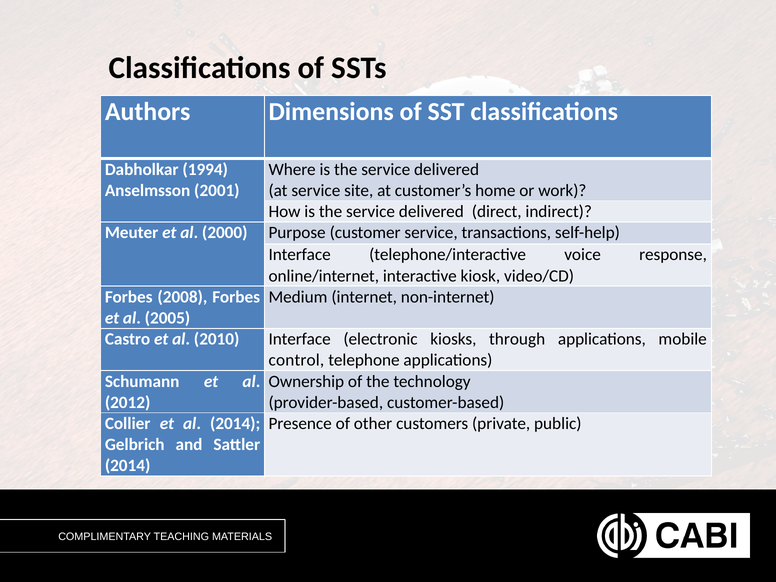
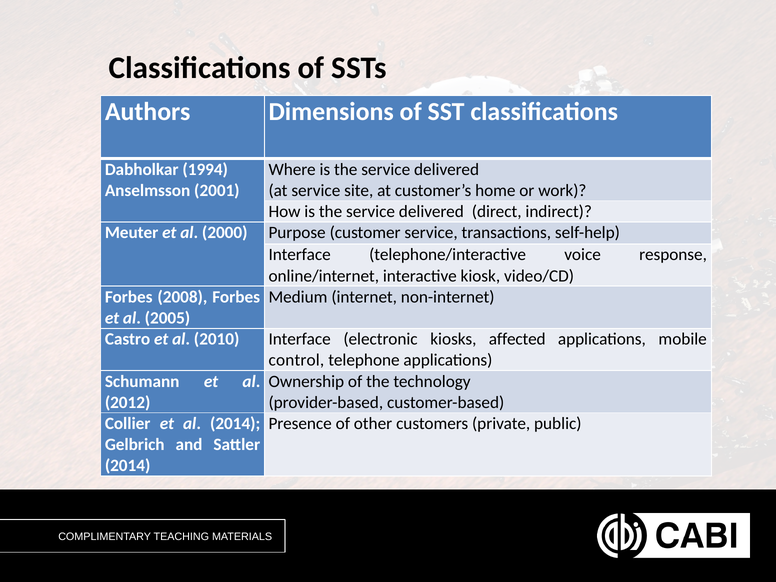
through: through -> affected
